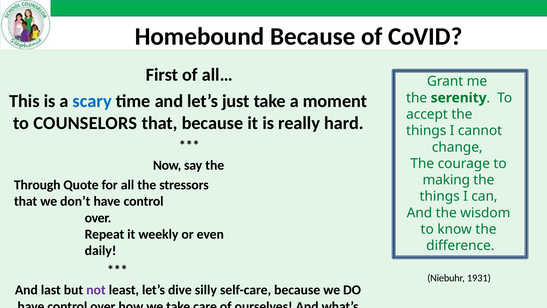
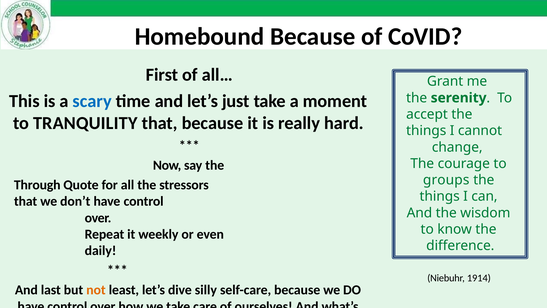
COUNSELORS: COUNSELORS -> TRANQUILITY
making at (446, 180): making -> groups
1931: 1931 -> 1914
not colour: purple -> orange
